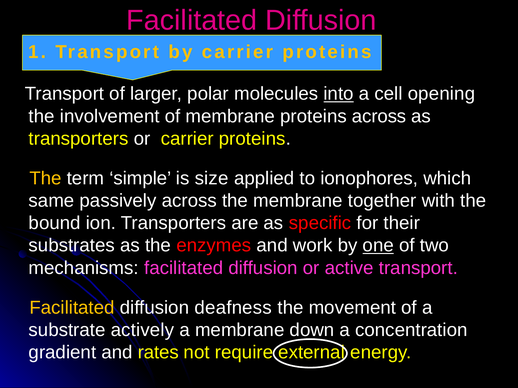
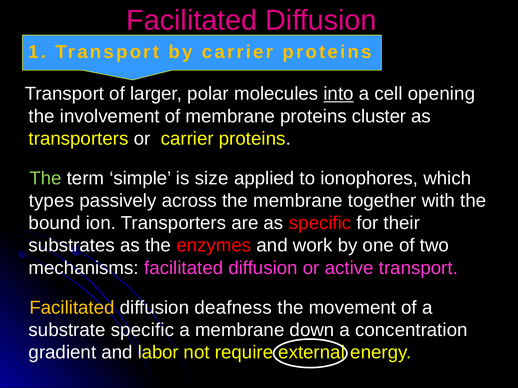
proteins across: across -> cluster
The at (45, 178) colour: yellow -> light green
same: same -> types
one underline: present -> none
substrate actively: actively -> specific
rates: rates -> labor
